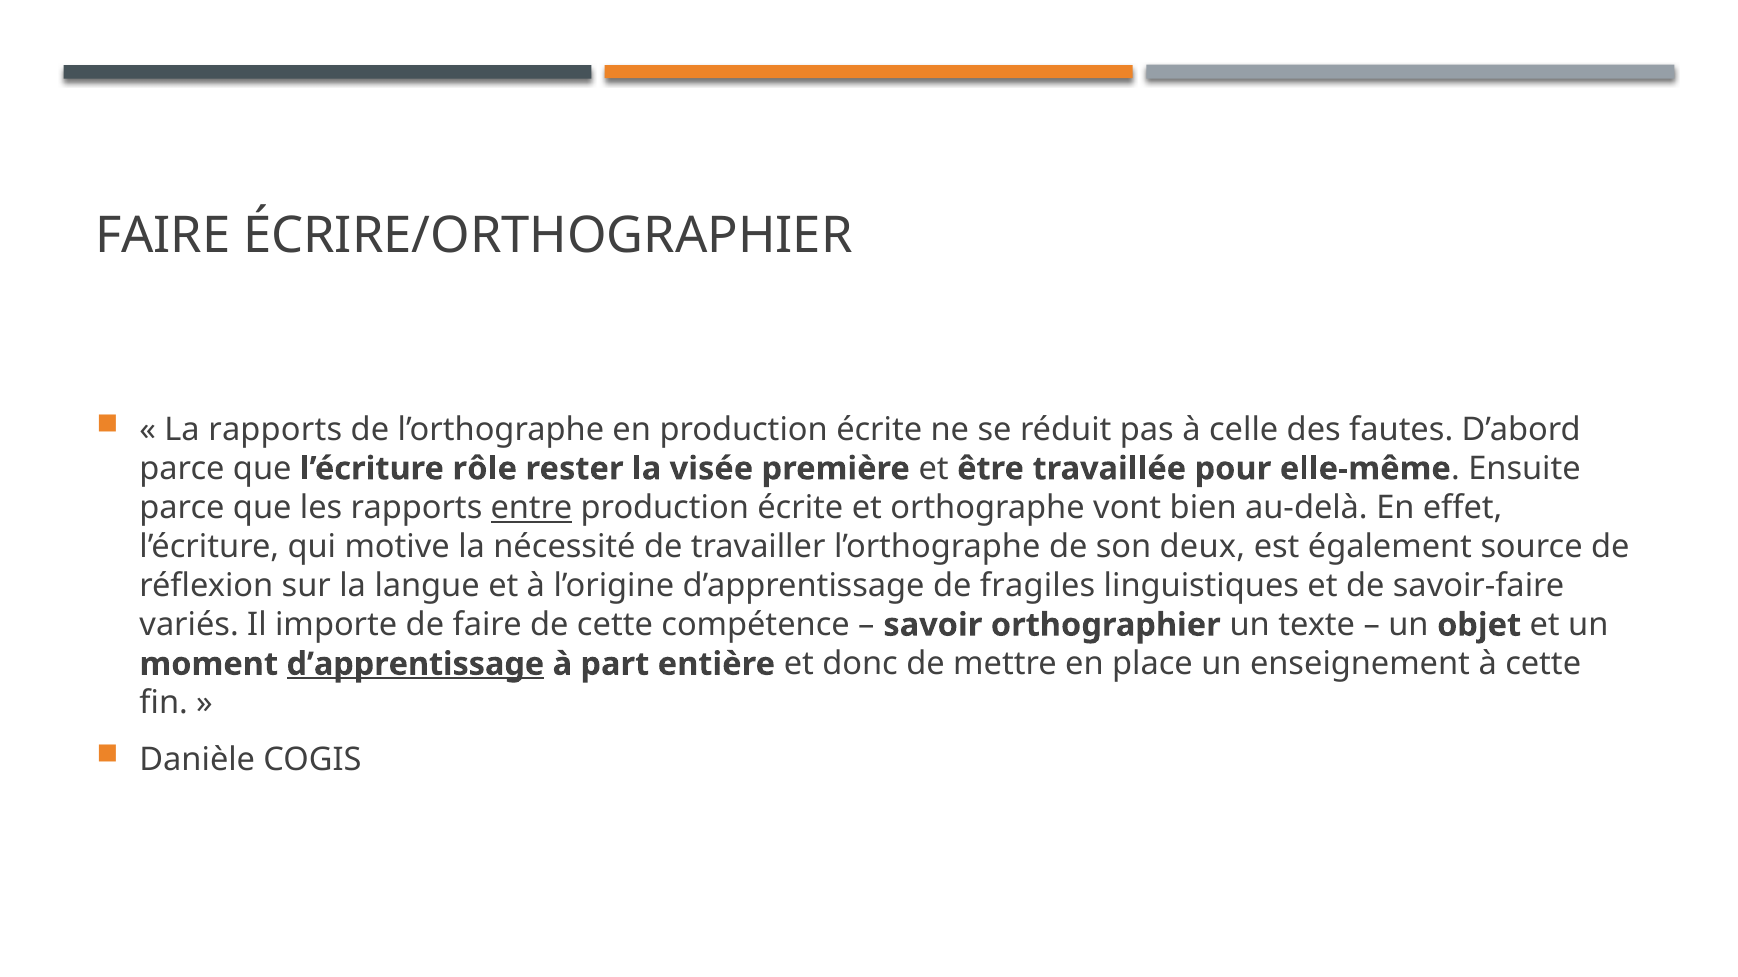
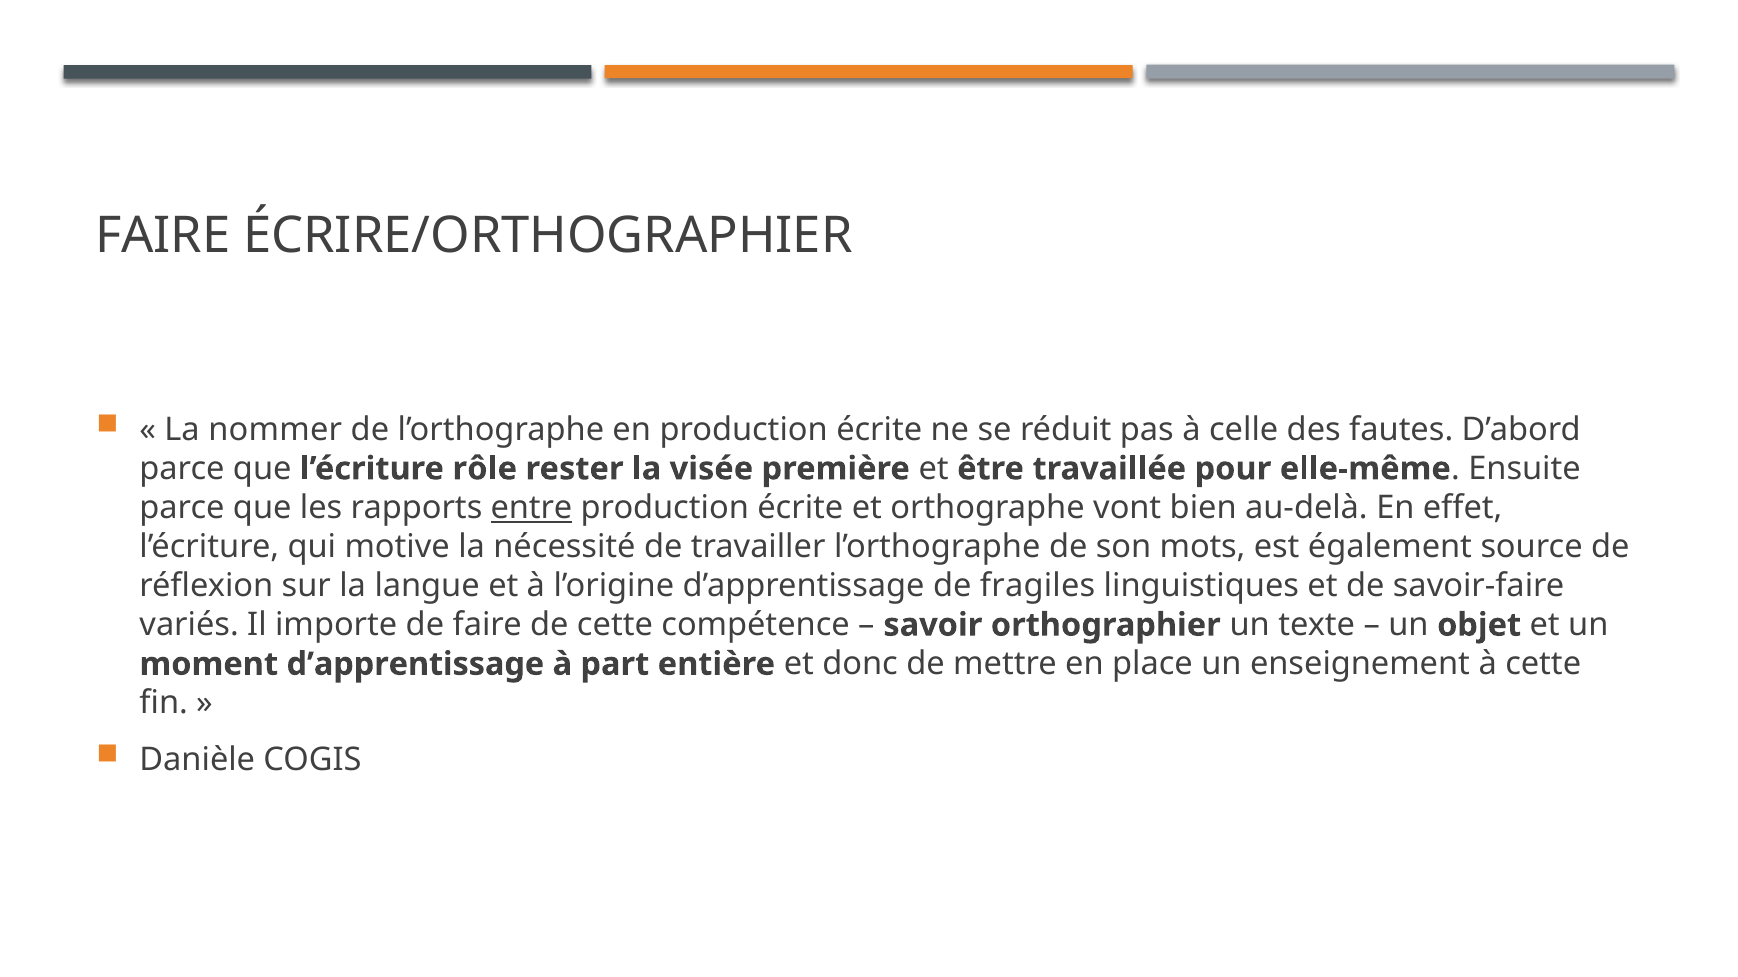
La rapports: rapports -> nommer
deux: deux -> mots
d’apprentissage at (415, 664) underline: present -> none
